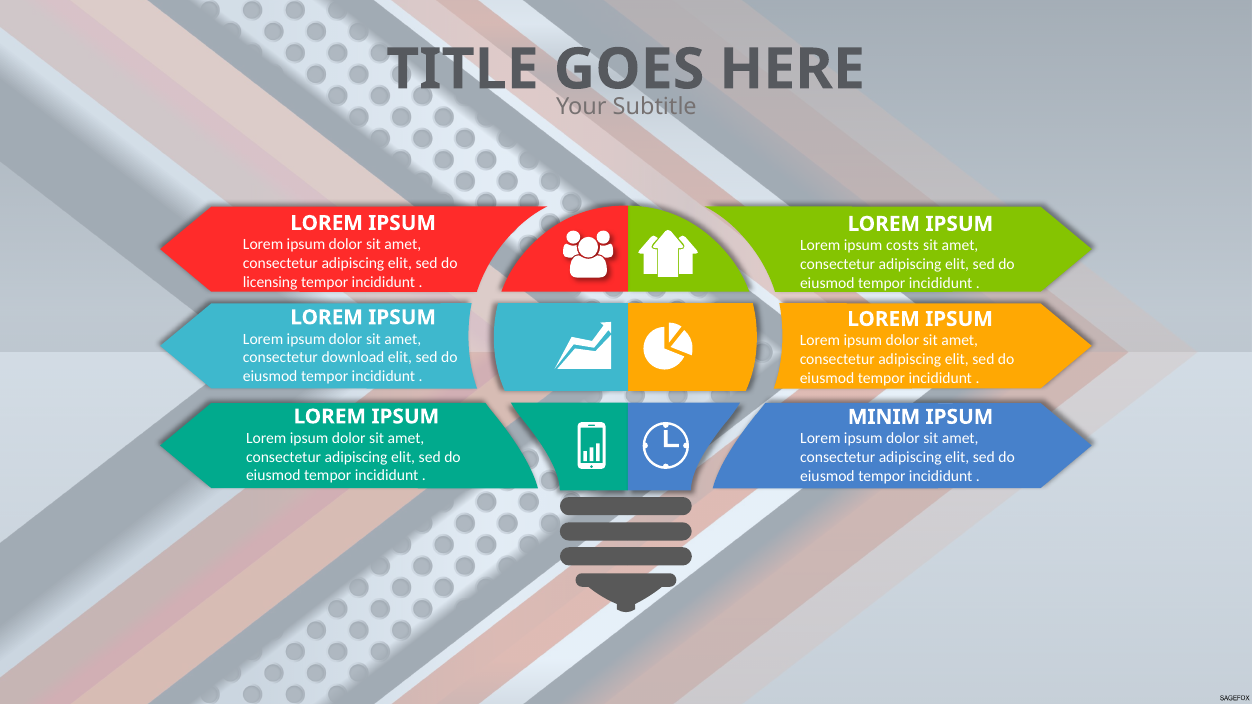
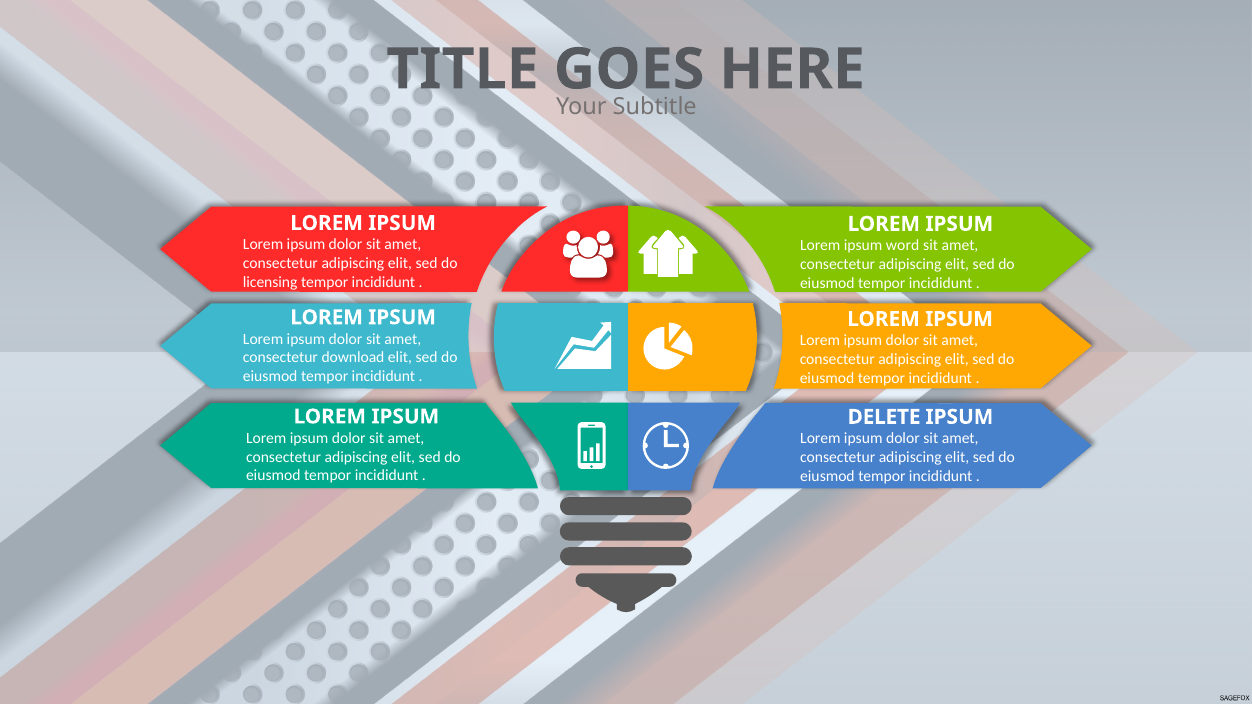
costs: costs -> word
MINIM: MINIM -> DELETE
